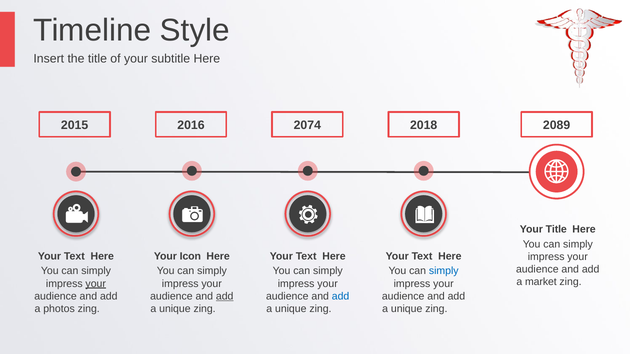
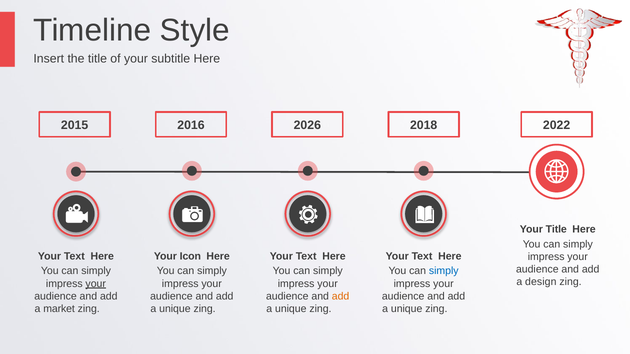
2074: 2074 -> 2026
2089: 2089 -> 2022
market: market -> design
add at (225, 296) underline: present -> none
add at (341, 296) colour: blue -> orange
photos: photos -> market
